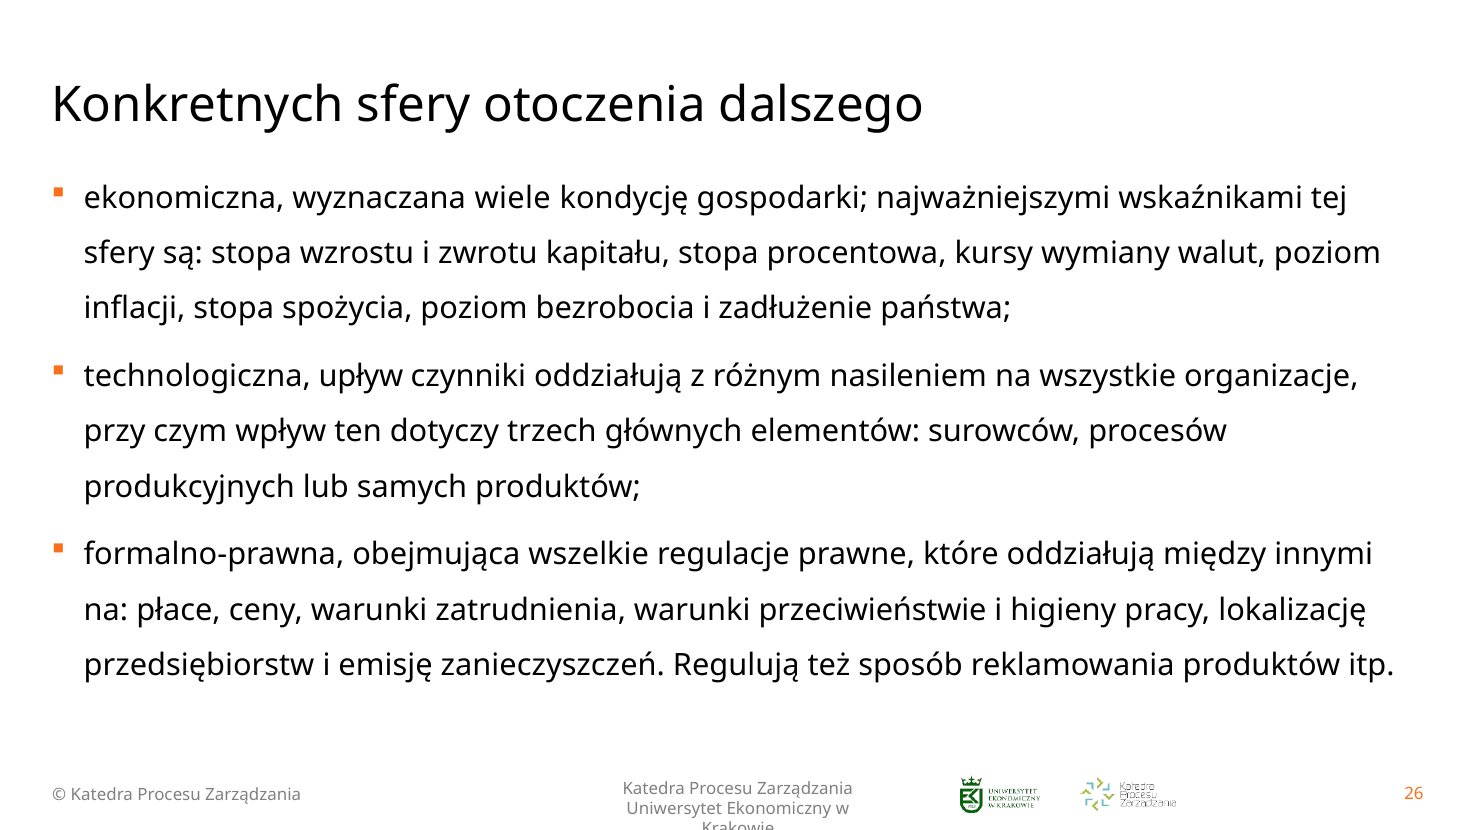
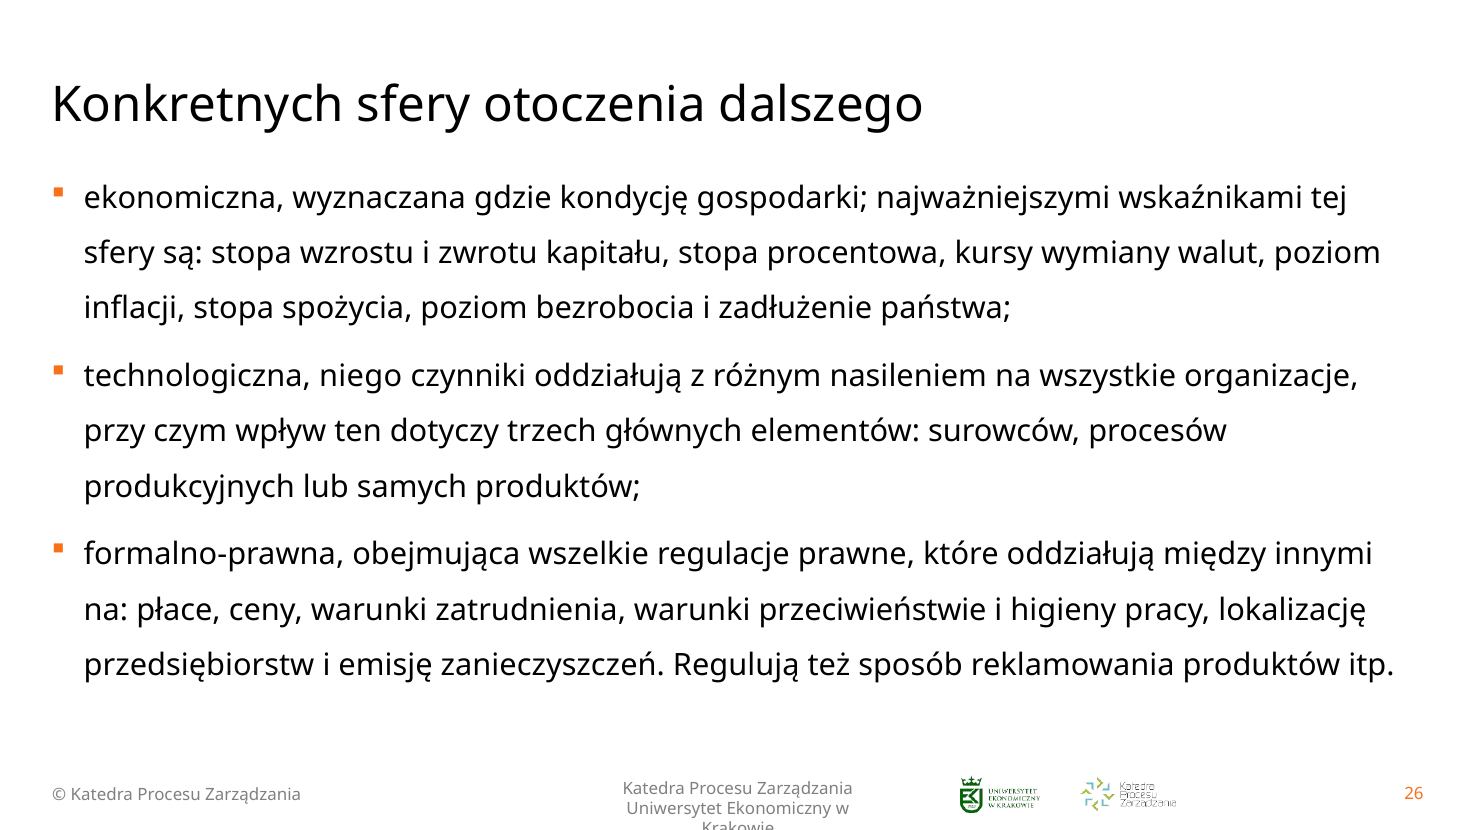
wiele: wiele -> gdzie
upływ: upływ -> niego
